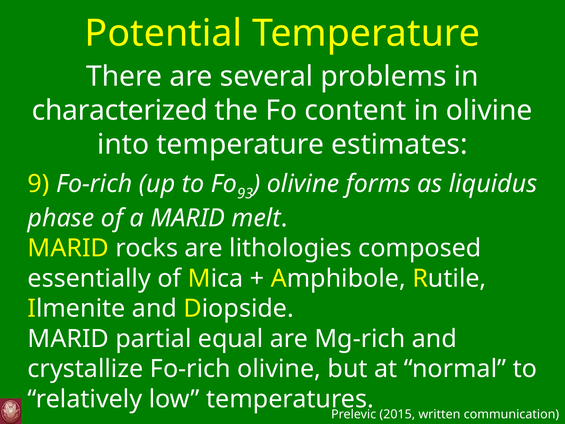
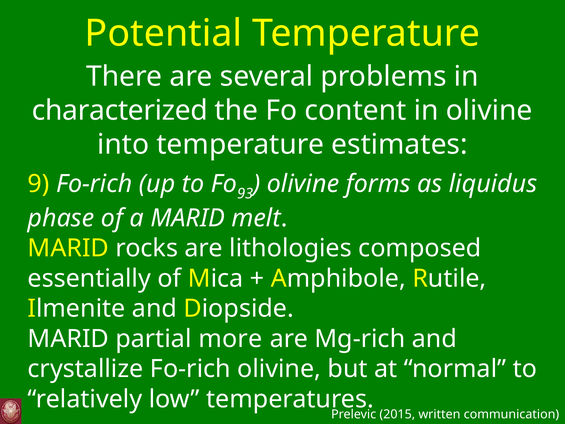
equal: equal -> more
